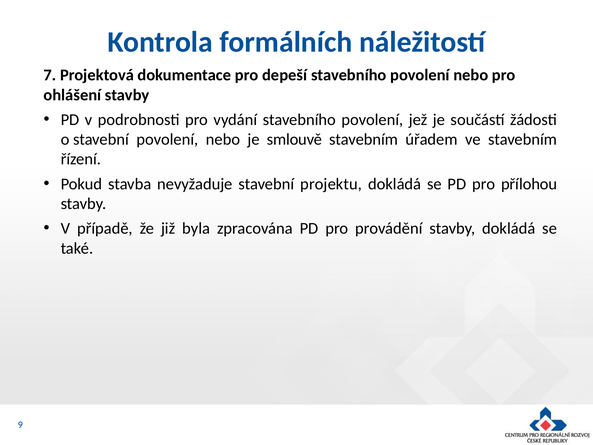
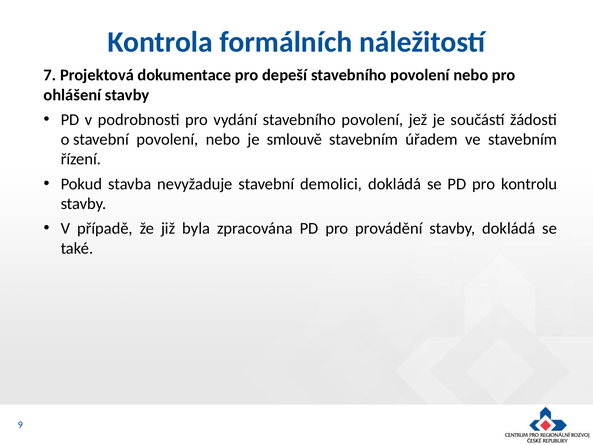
projektu: projektu -> demolici
přílohou: přílohou -> kontrolu
